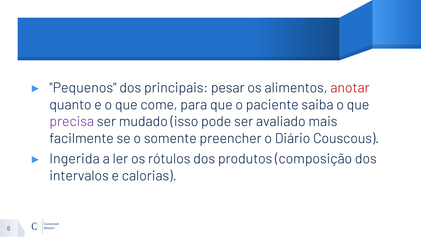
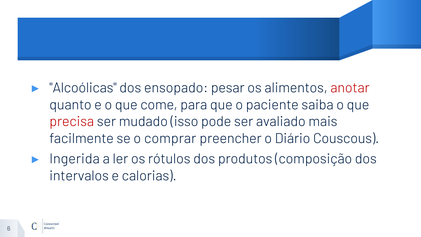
Pequenos: Pequenos -> Alcoólicas
principais: principais -> ensopado
precisa colour: purple -> red
somente: somente -> comprar
